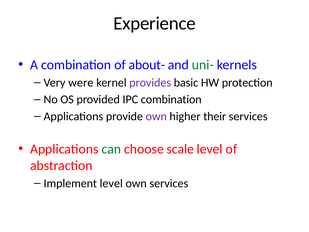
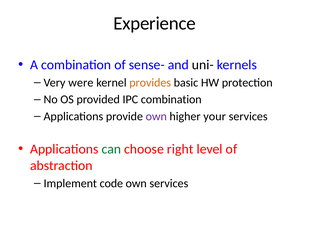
about-: about- -> sense-
uni- colour: green -> black
provides colour: purple -> orange
their: their -> your
scale: scale -> right
Implement level: level -> code
